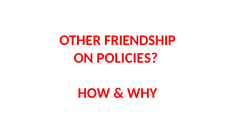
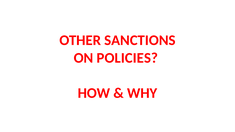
FRIENDSHIP: FRIENDSHIP -> SANCTIONS
